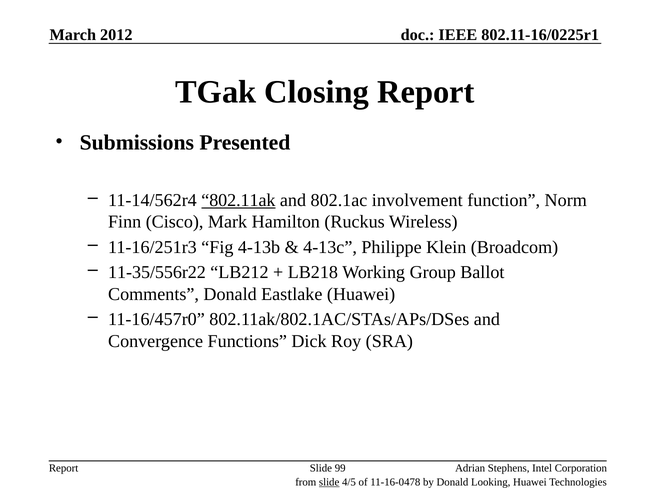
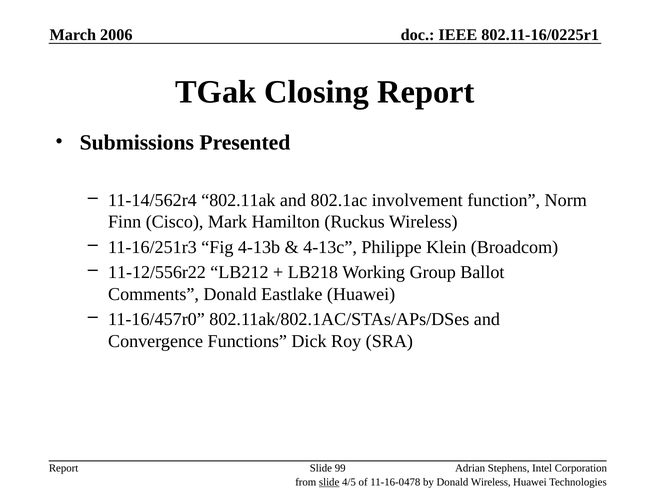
2012: 2012 -> 2006
802.11ak underline: present -> none
11-35/556r22: 11-35/556r22 -> 11-12/556r22
Donald Looking: Looking -> Wireless
